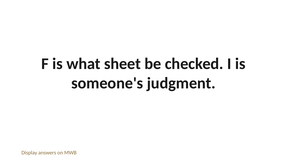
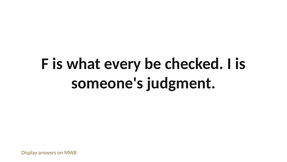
sheet: sheet -> every
